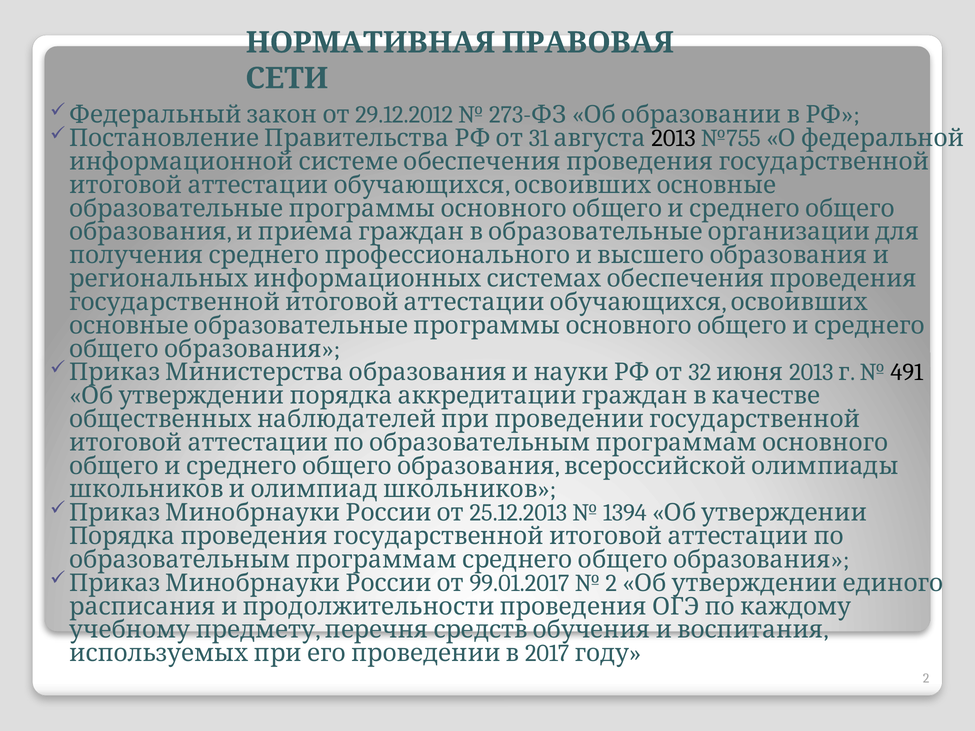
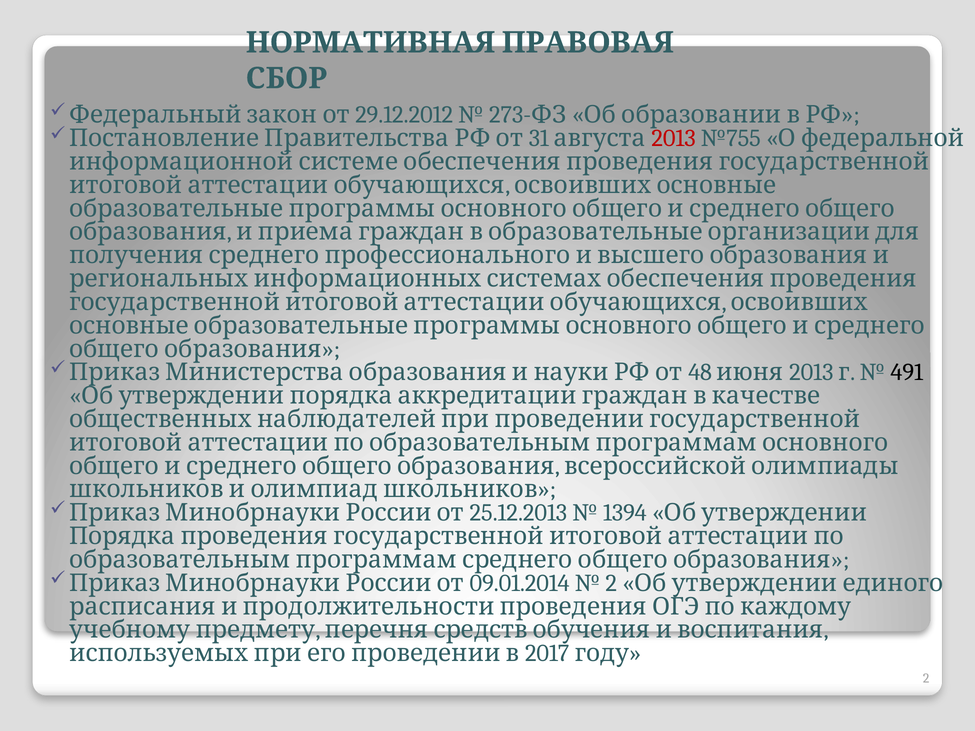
СЕТИ: СЕТИ -> СБОР
2013 at (674, 138) colour: black -> red
32: 32 -> 48
99.01.2017: 99.01.2017 -> 09.01.2014
